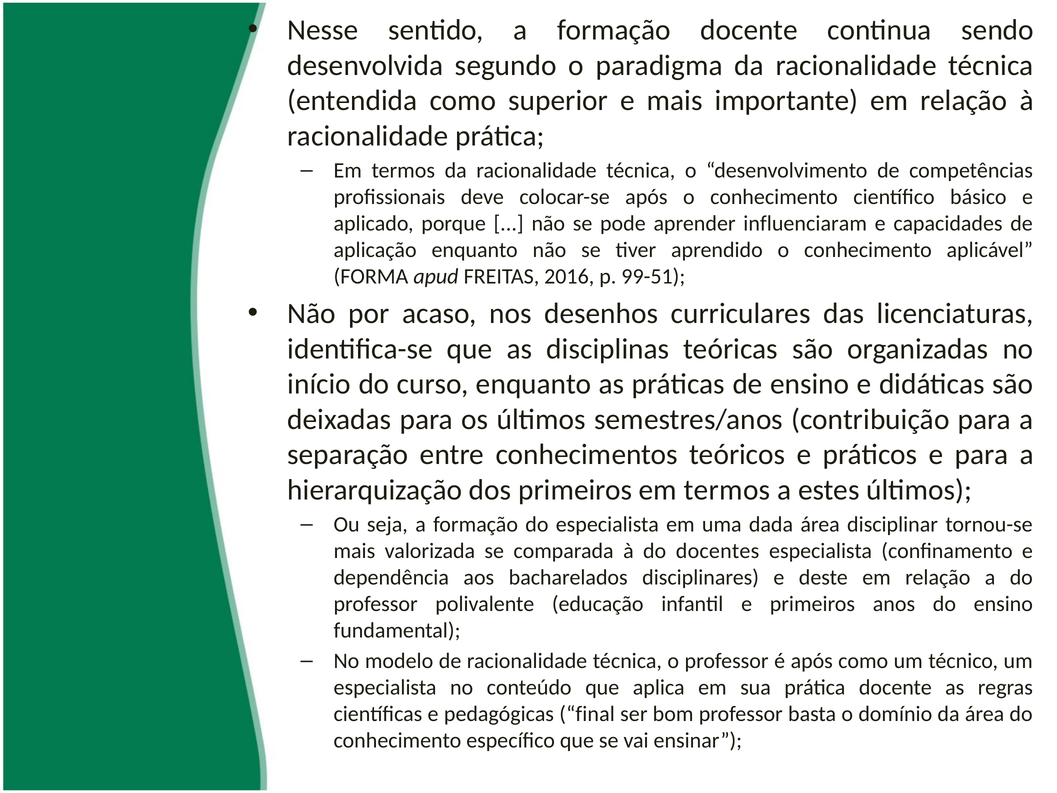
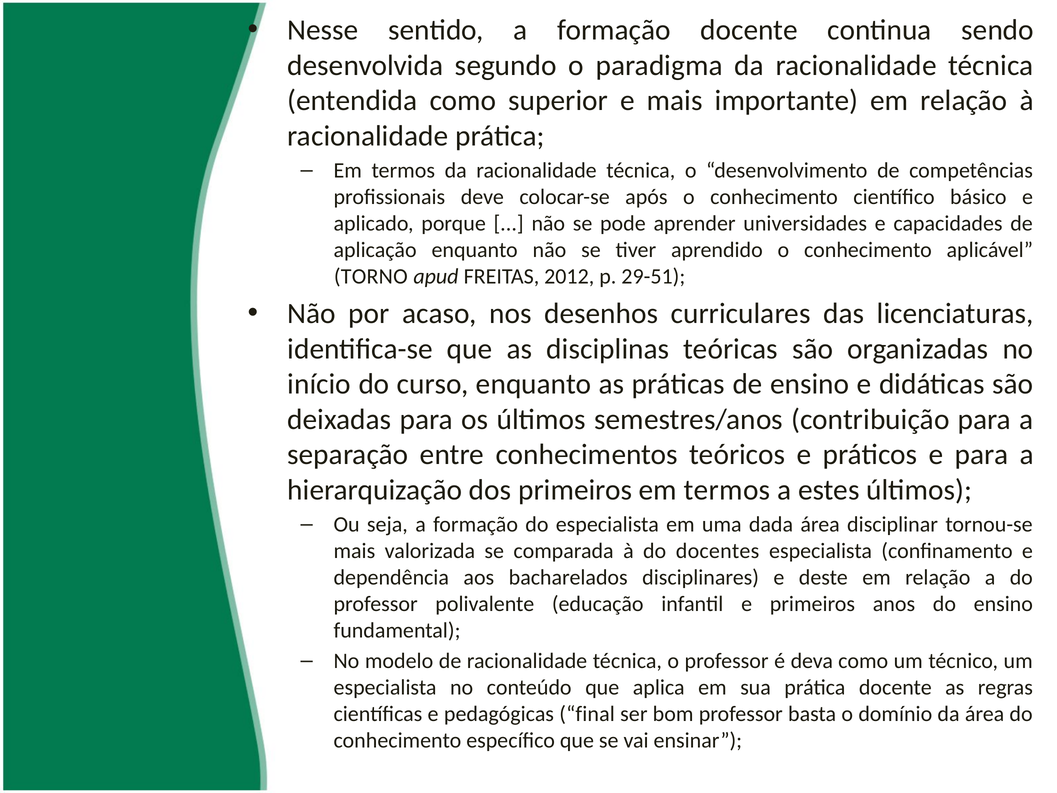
influenciaram: influenciaram -> universidades
FORMA: FORMA -> TORNO
2016: 2016 -> 2012
99-51: 99-51 -> 29-51
é após: após -> deva
